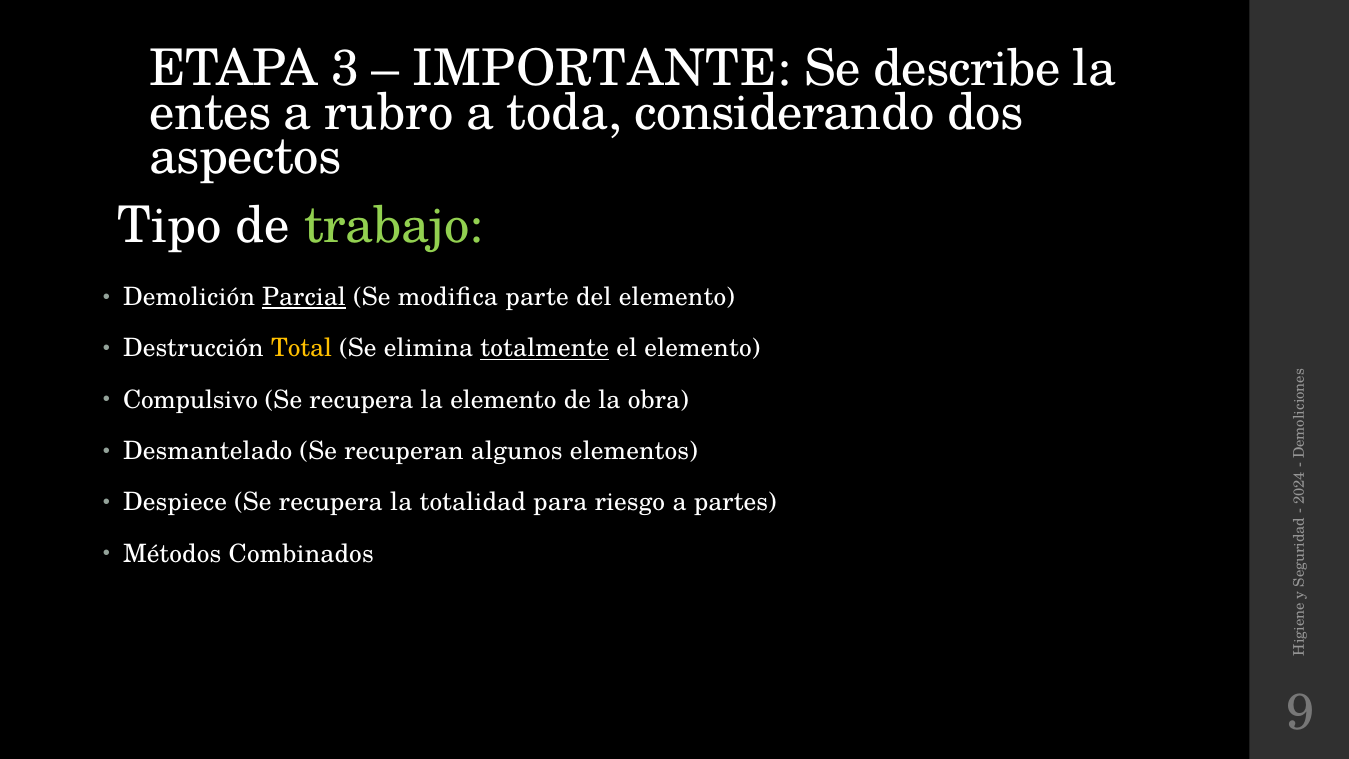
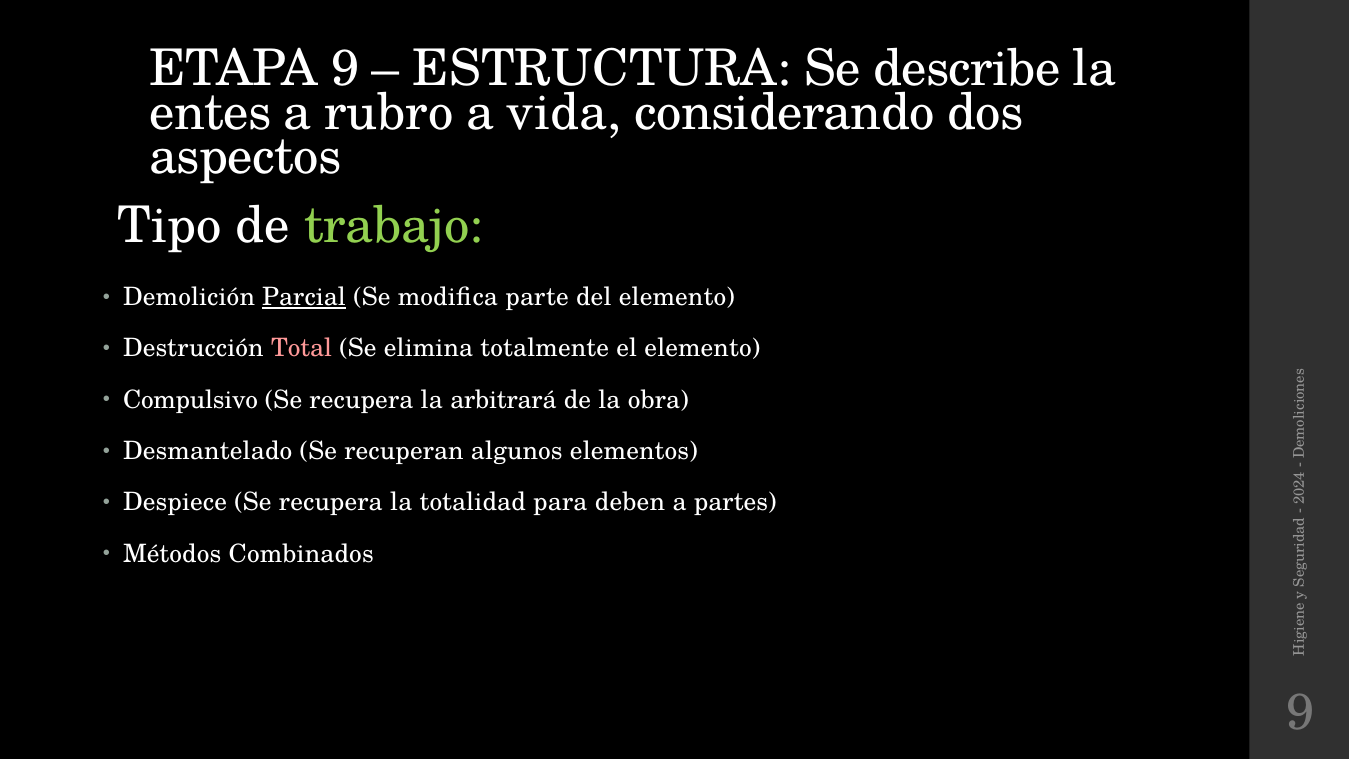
ETAPA 3: 3 -> 9
IMPORTANTE: IMPORTANTE -> ESTRUCTURA
toda: toda -> vida
Total colour: yellow -> pink
totalmente underline: present -> none
la elemento: elemento -> arbitrará
riesgo: riesgo -> deben
